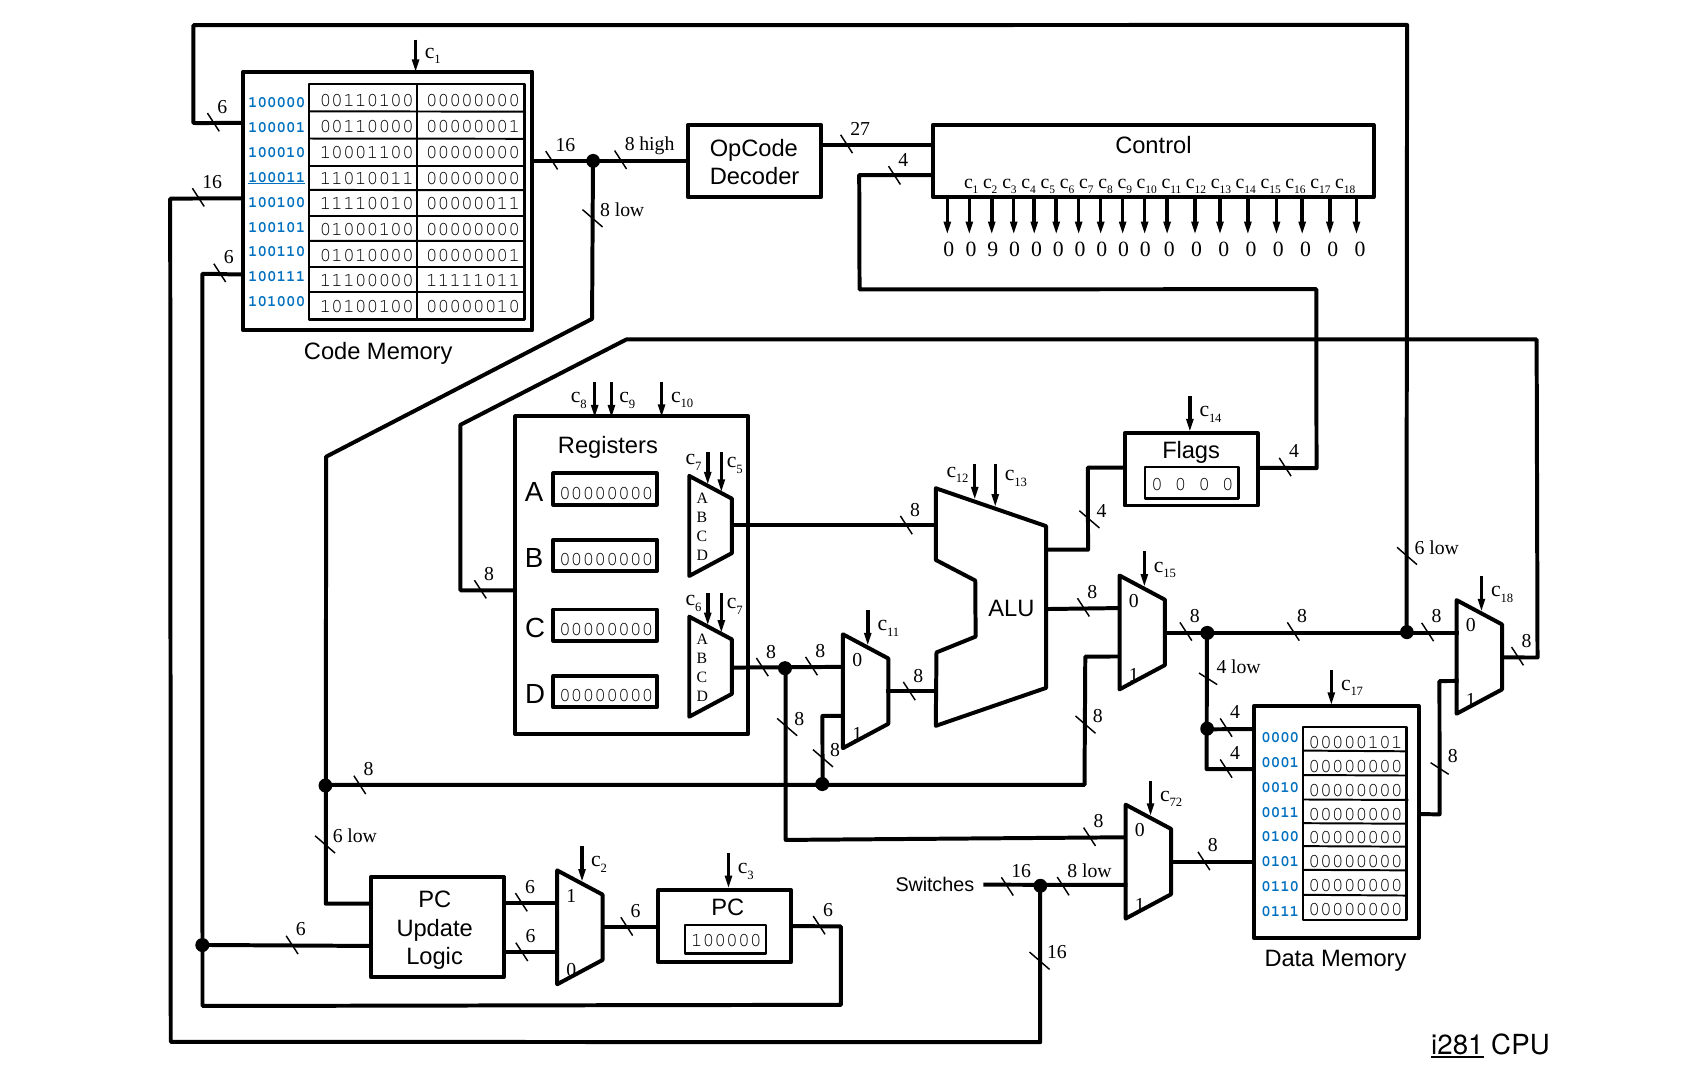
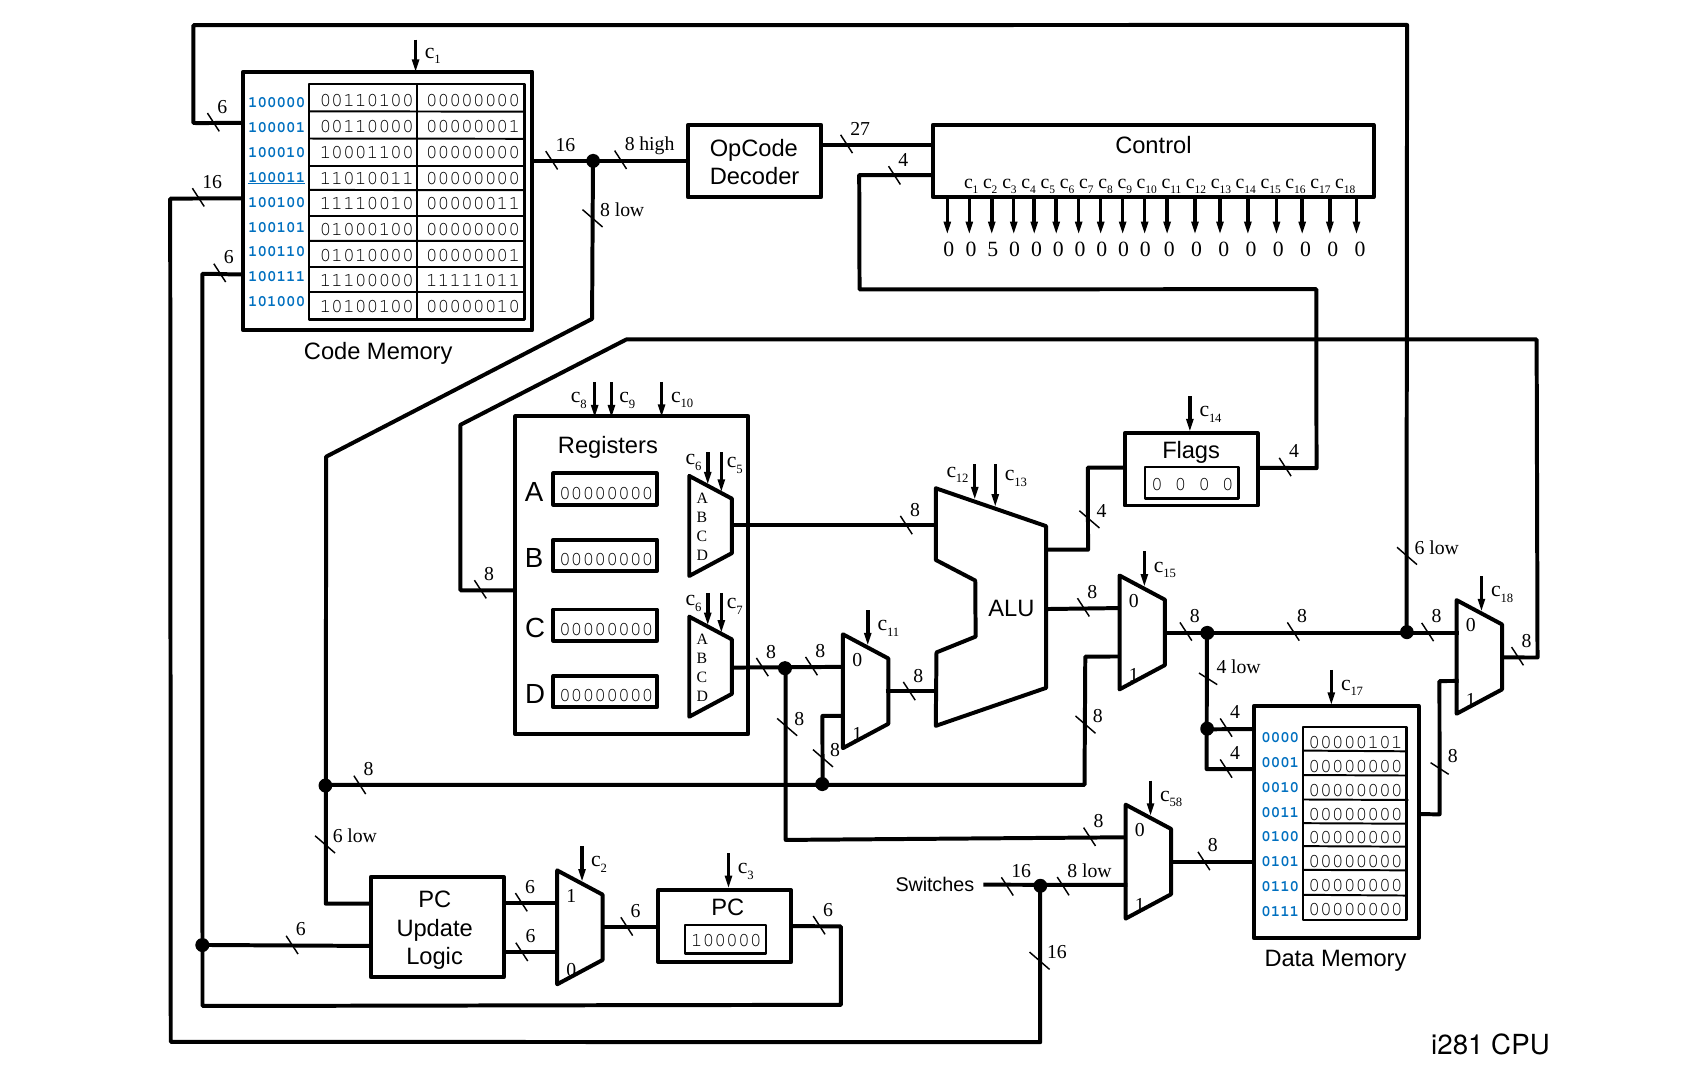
0 9: 9 -> 5
7 at (698, 466): 7 -> 6
72: 72 -> 58
i281 underline: present -> none
